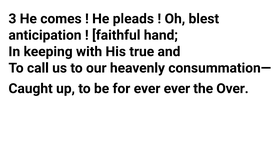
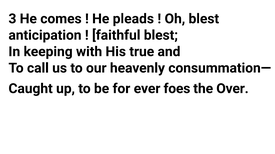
faithful hand: hand -> blest
ever ever: ever -> foes
